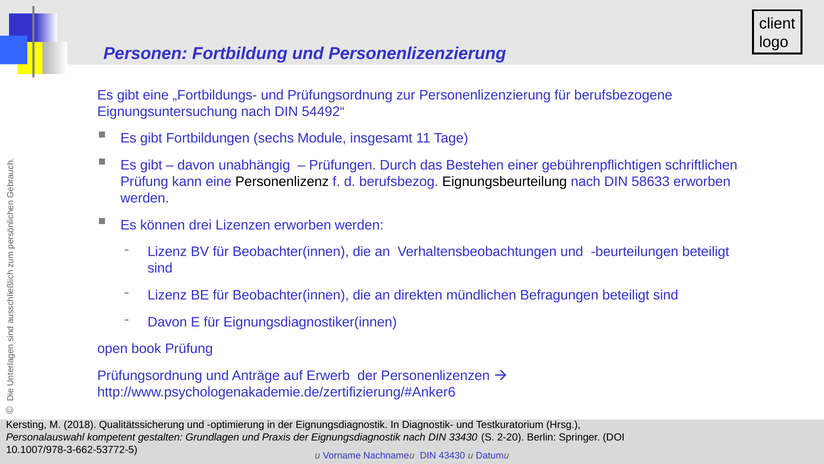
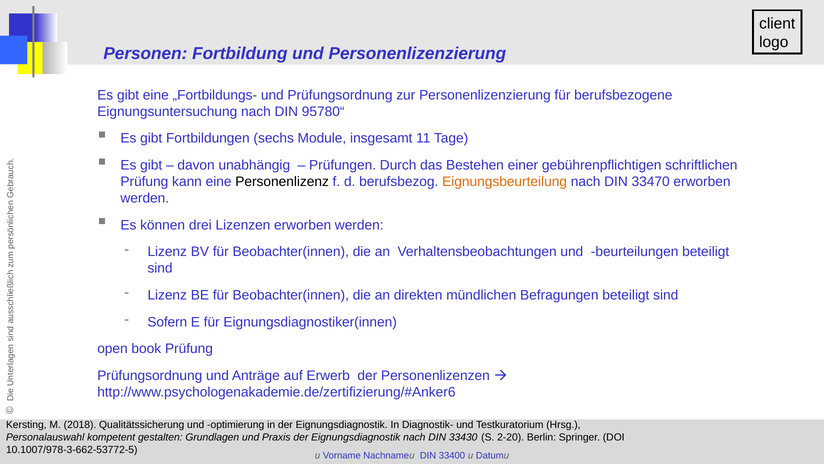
54492“: 54492“ -> 95780“
Eignungsbeurteilung colour: black -> orange
58633: 58633 -> 33470
Davon at (167, 322): Davon -> Sofern
43430: 43430 -> 33400
